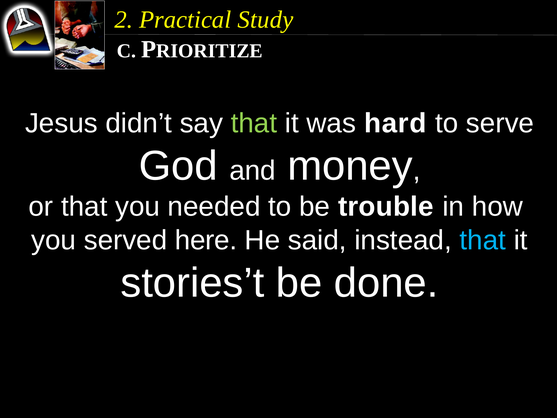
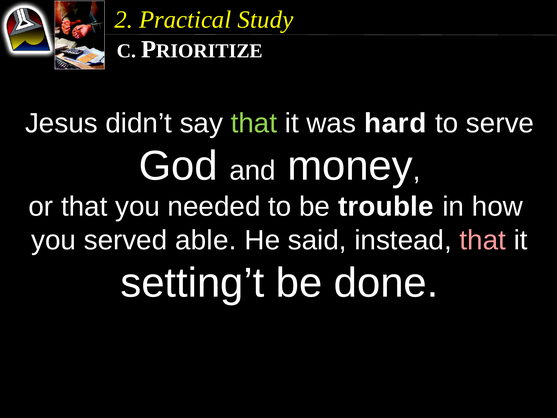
here: here -> able
that at (483, 240) colour: light blue -> pink
stories’t: stories’t -> setting’t
